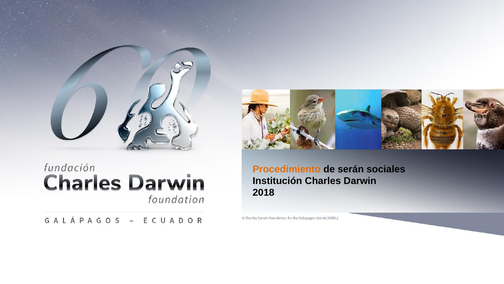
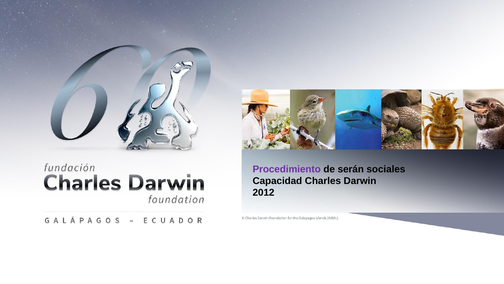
Procedimiento colour: orange -> purple
Institución: Institución -> Capacidad
2018: 2018 -> 2012
